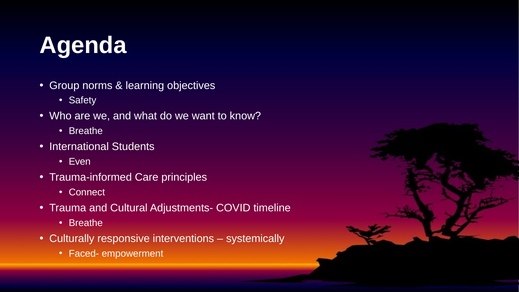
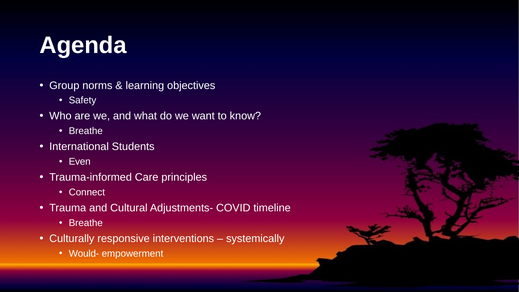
Faced-: Faced- -> Would-
